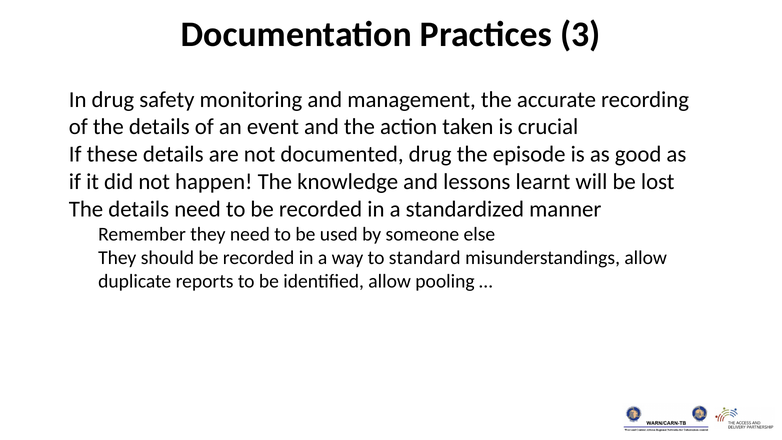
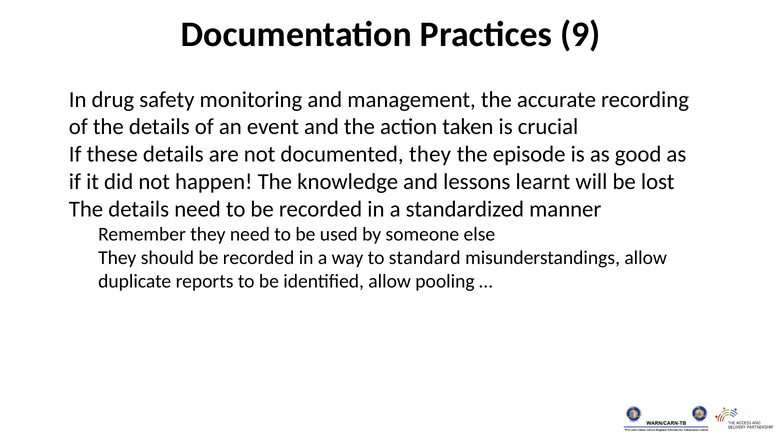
3: 3 -> 9
documented drug: drug -> they
